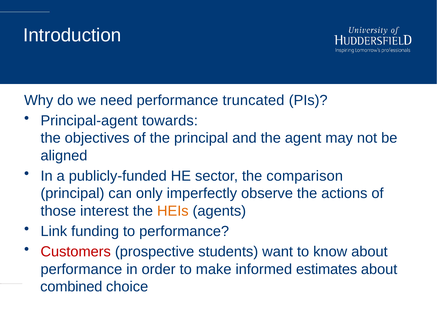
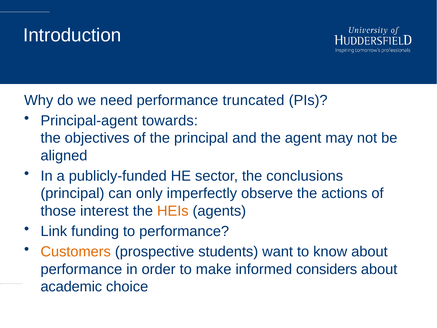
comparison: comparison -> conclusions
Customers colour: red -> orange
estimates: estimates -> considers
combined: combined -> academic
